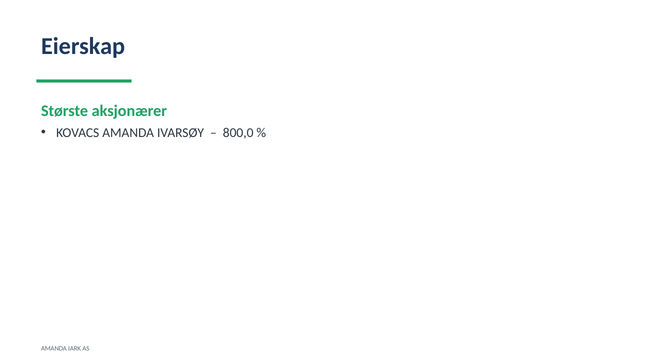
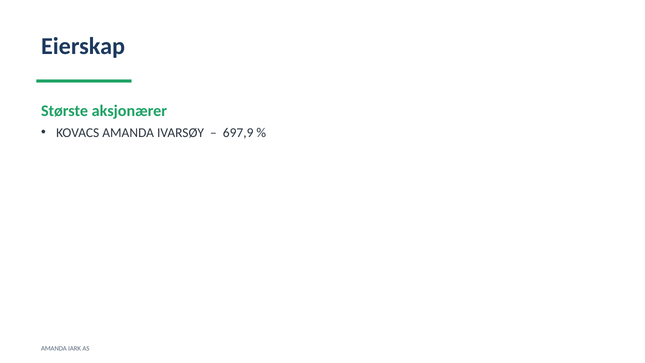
800,0: 800,0 -> 697,9
